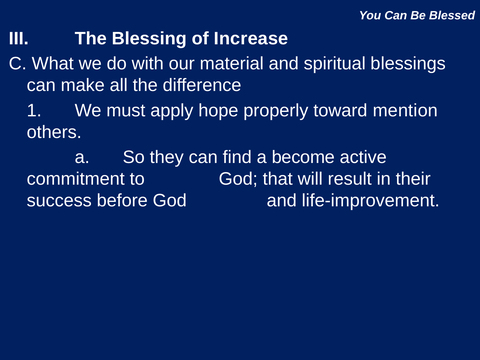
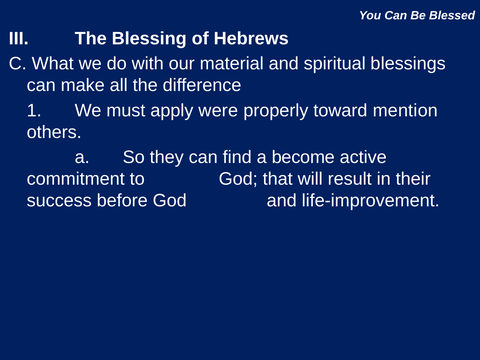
Increase: Increase -> Hebrews
hope: hope -> were
